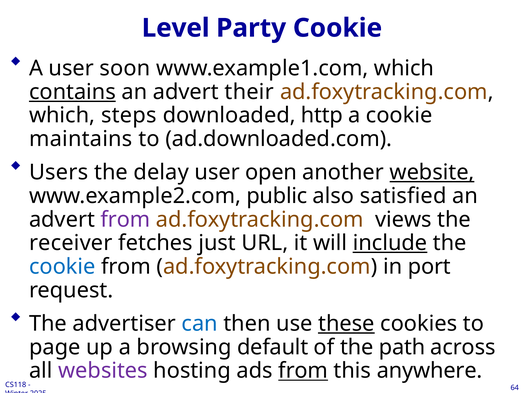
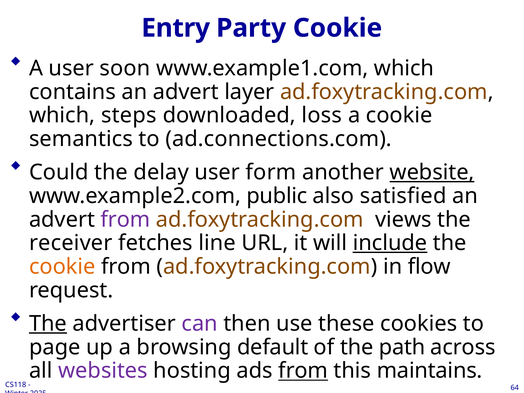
Level: Level -> Entry
contains underline: present -> none
their: their -> layer
http: http -> loss
maintains: maintains -> semantics
ad.downloaded.com: ad.downloaded.com -> ad.connections.com
Users: Users -> Could
open: open -> form
just: just -> line
cookie at (62, 267) colour: blue -> orange
port: port -> flow
The at (48, 324) underline: none -> present
can colour: blue -> purple
these underline: present -> none
anywhere: anywhere -> maintains
